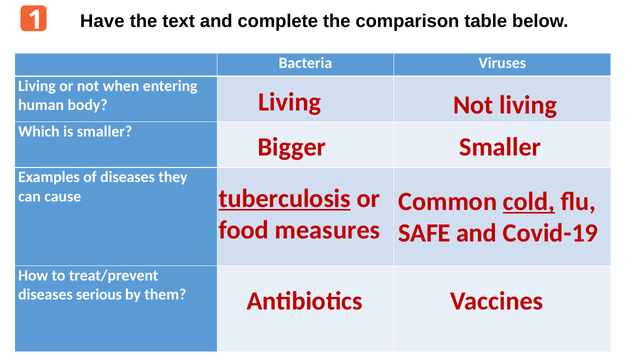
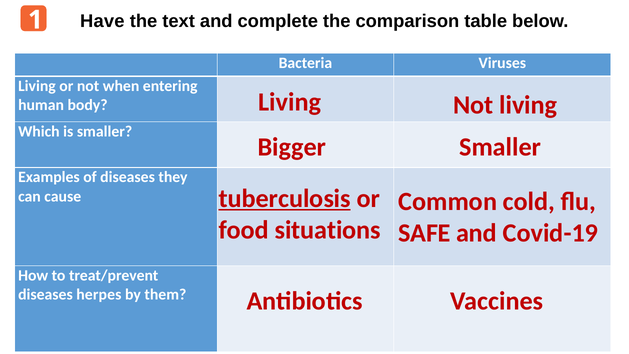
cold underline: present -> none
measures: measures -> situations
serious: serious -> herpes
